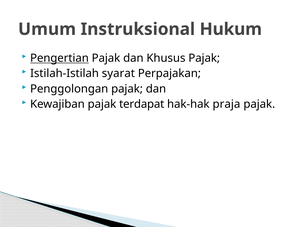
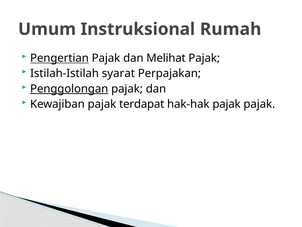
Hukum: Hukum -> Rumah
Khusus: Khusus -> Melihat
Penggolongan underline: none -> present
hak-hak praja: praja -> pajak
